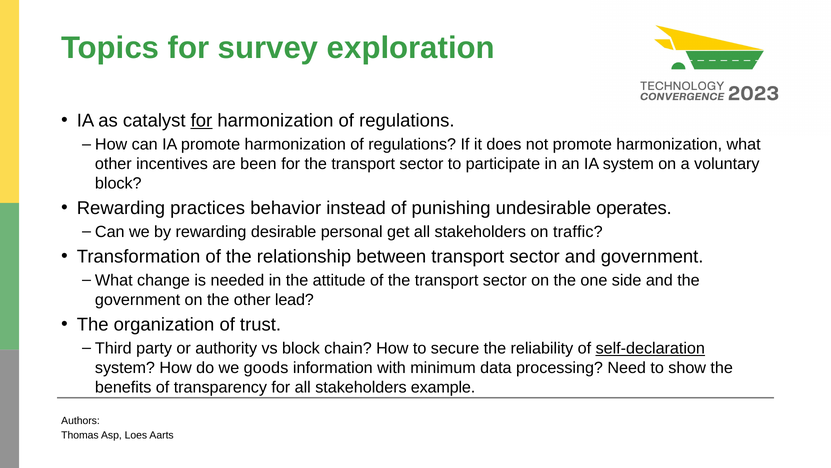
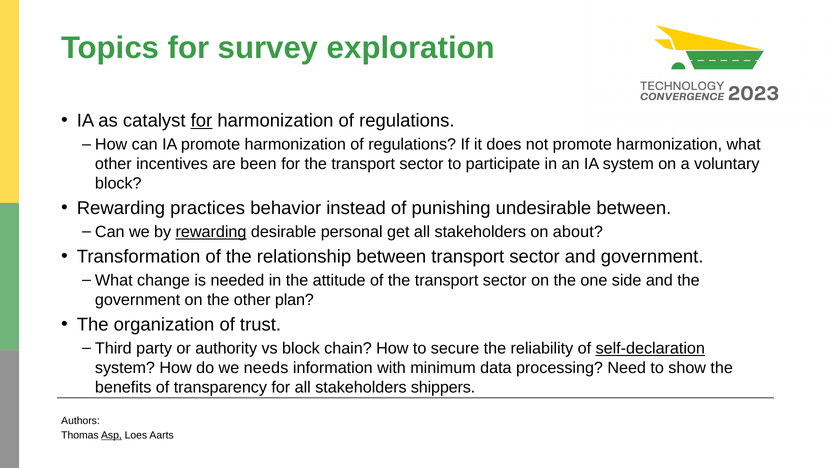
undesirable operates: operates -> between
rewarding at (211, 232) underline: none -> present
traffic: traffic -> about
lead: lead -> plan
goods: goods -> needs
example: example -> shippers
Asp underline: none -> present
